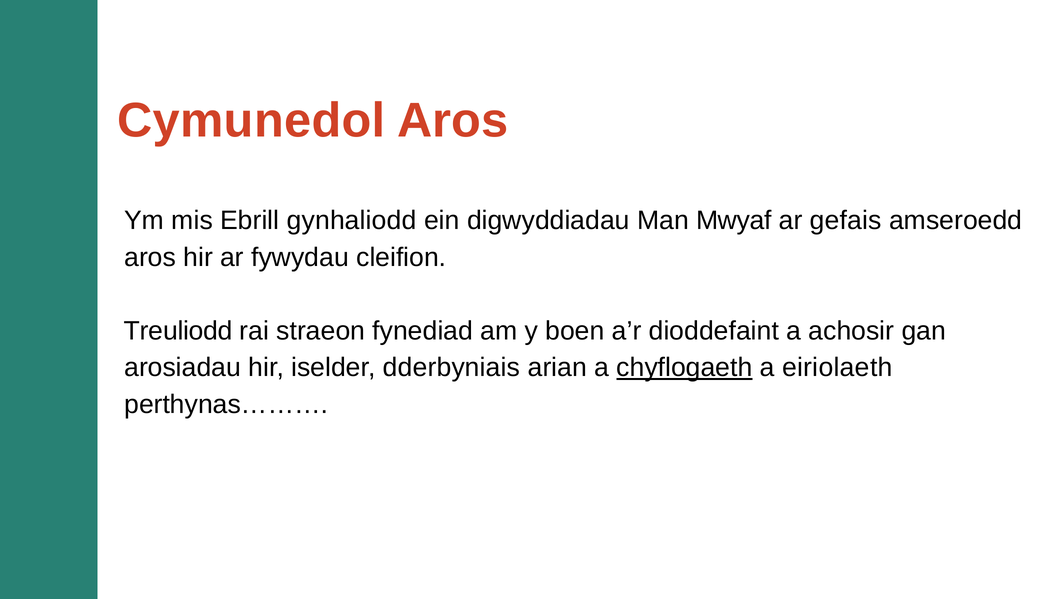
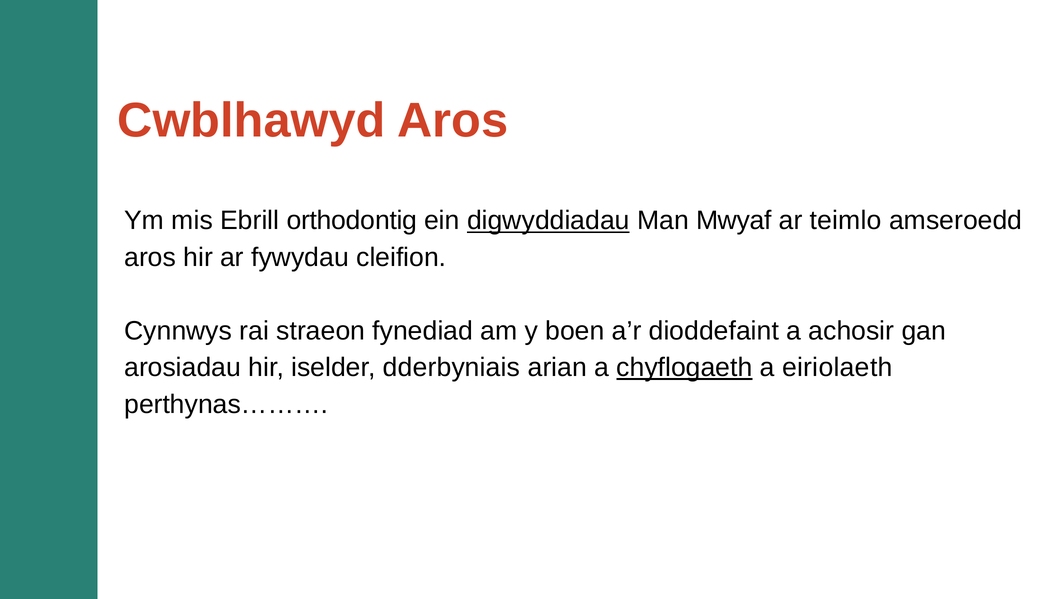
Cymunedol: Cymunedol -> Cwblhawyd
gynhaliodd: gynhaliodd -> orthodontig
digwyddiadau underline: none -> present
gefais: gefais -> teimlo
Treuliodd: Treuliodd -> Cynnwys
